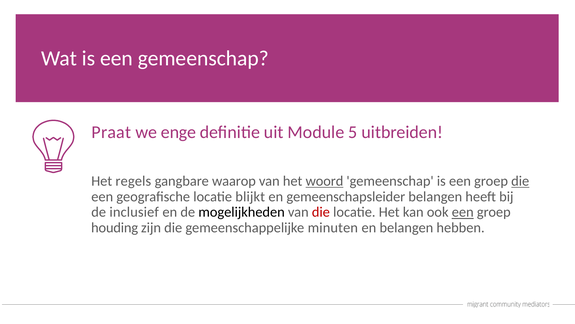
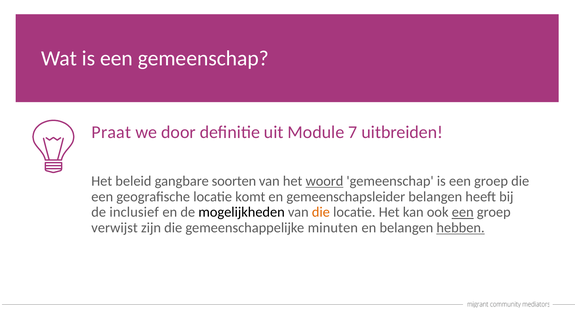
enge: enge -> door
5: 5 -> 7
regels: regels -> beleid
waarop: waarop -> soorten
die at (520, 181) underline: present -> none
blijkt: blijkt -> komt
die at (321, 212) colour: red -> orange
houding: houding -> verwijst
hebben underline: none -> present
